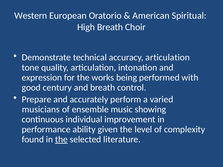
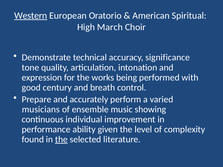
Western underline: none -> present
High Breath: Breath -> March
accuracy articulation: articulation -> significance
